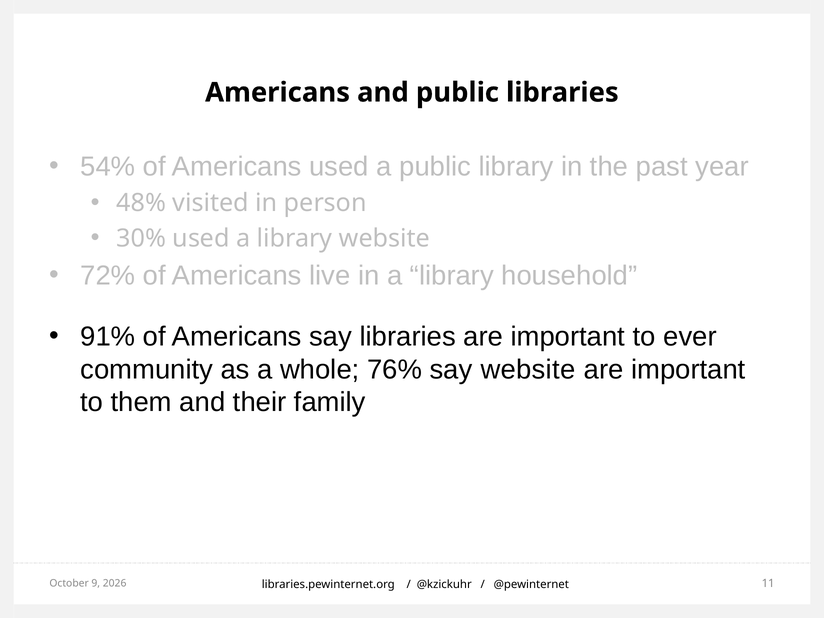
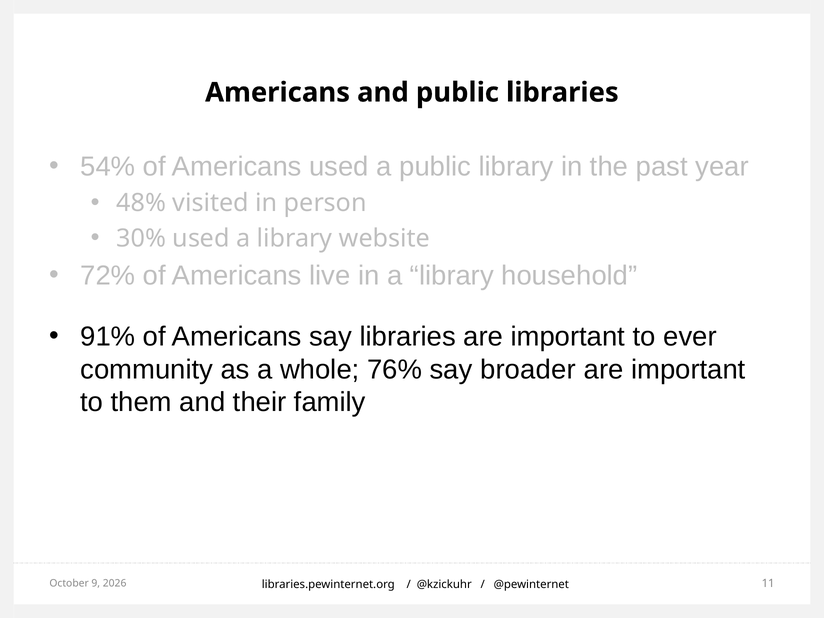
say website: website -> broader
